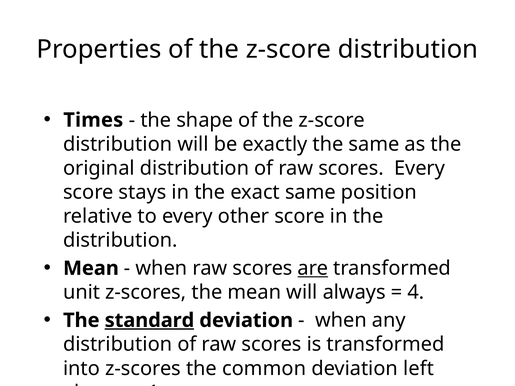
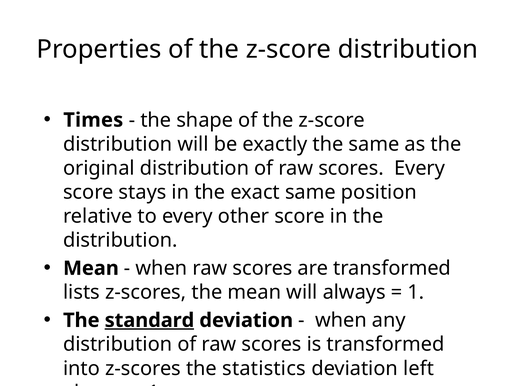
are underline: present -> none
unit: unit -> lists
4 at (416, 292): 4 -> 1
common: common -> statistics
